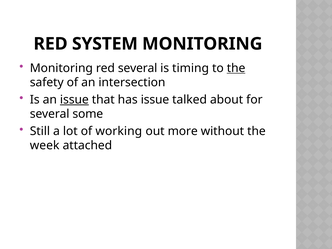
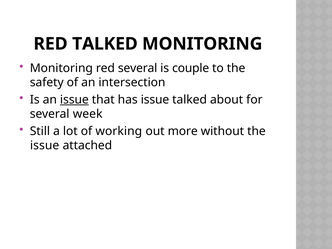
RED SYSTEM: SYSTEM -> TALKED
timing: timing -> couple
the at (236, 68) underline: present -> none
some: some -> week
week at (45, 146): week -> issue
